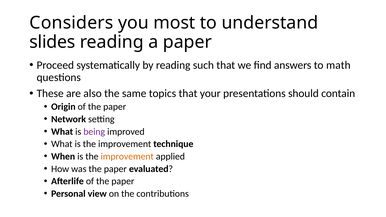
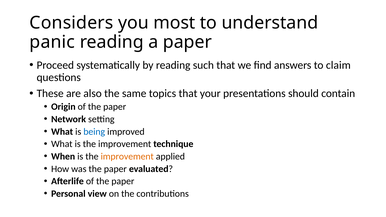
slides: slides -> panic
math: math -> claim
being colour: purple -> blue
